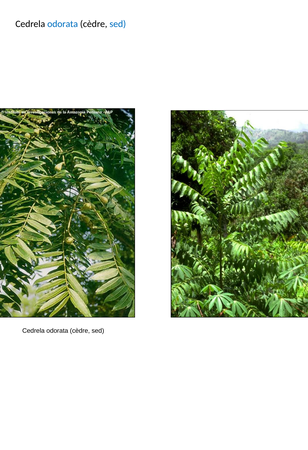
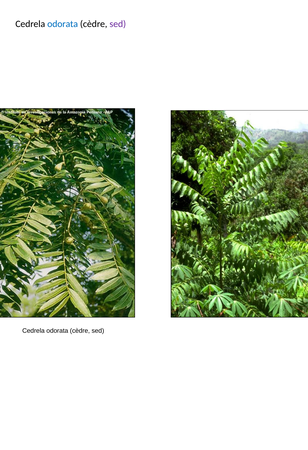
sed at (118, 24) colour: blue -> purple
